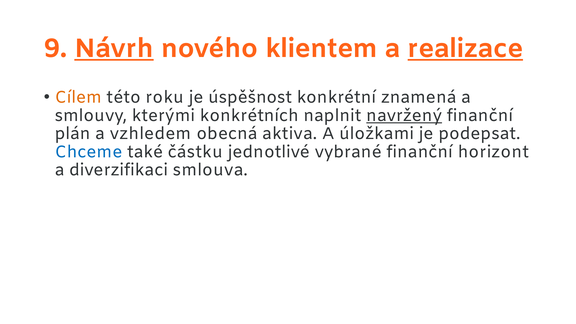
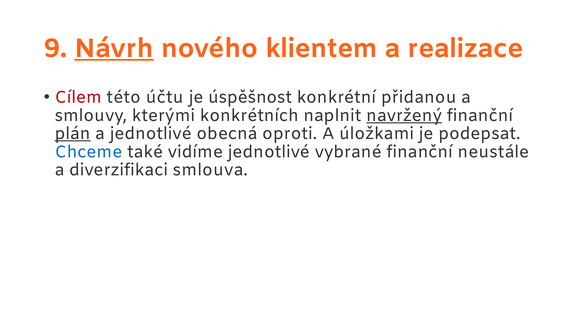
realizace underline: present -> none
Cílem colour: orange -> red
roku: roku -> účtu
znamená: znamená -> přidanou
plán underline: none -> present
a vzhledem: vzhledem -> jednotlivé
aktiva: aktiva -> oproti
částku: částku -> vidíme
horizont: horizont -> neustále
